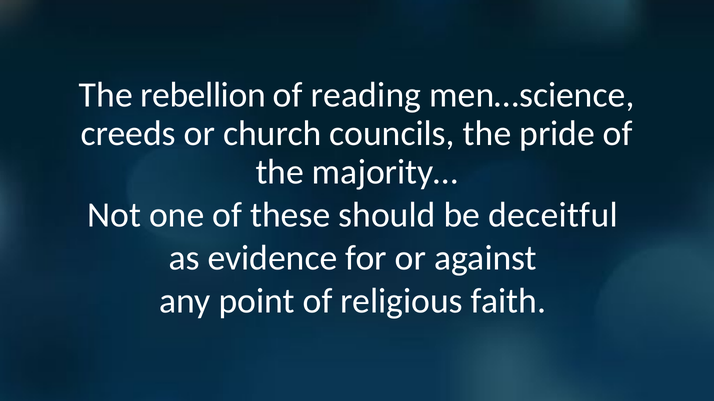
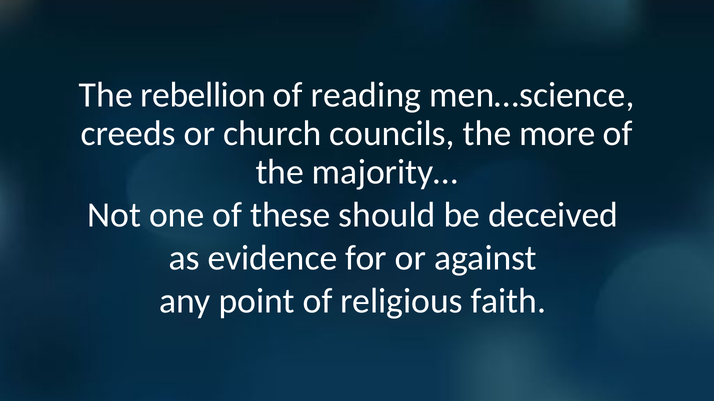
pride: pride -> more
deceitful: deceitful -> deceived
